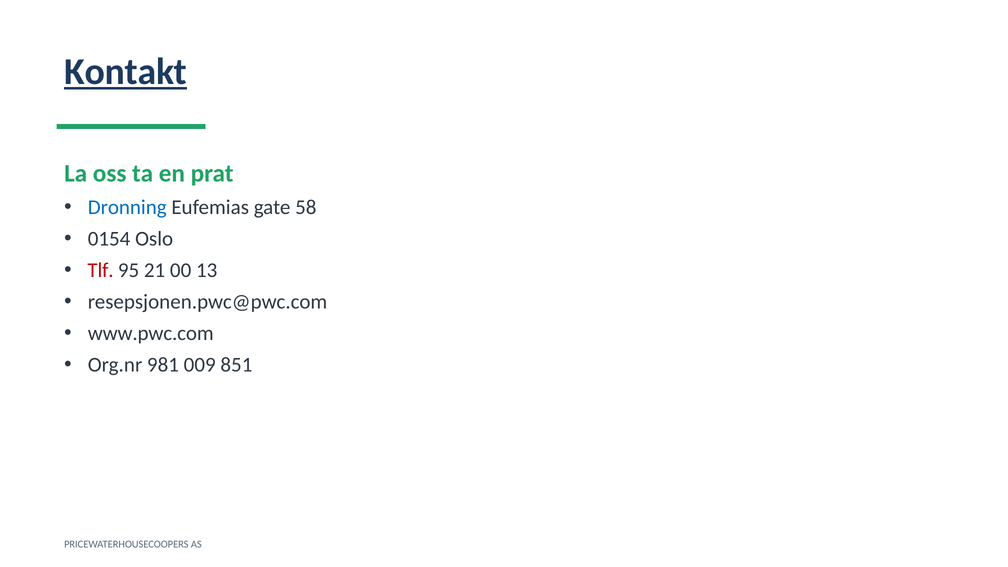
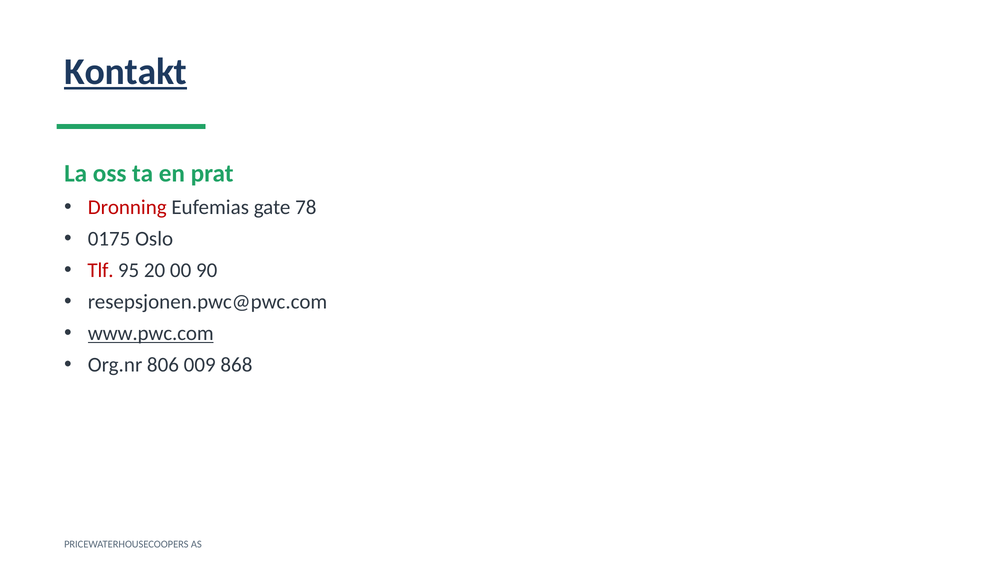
Dronning colour: blue -> red
58: 58 -> 78
0154: 0154 -> 0175
21: 21 -> 20
13: 13 -> 90
www.pwc.com underline: none -> present
981: 981 -> 806
851: 851 -> 868
